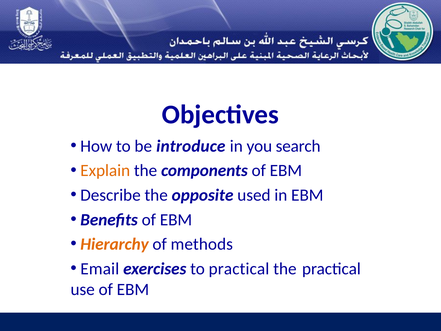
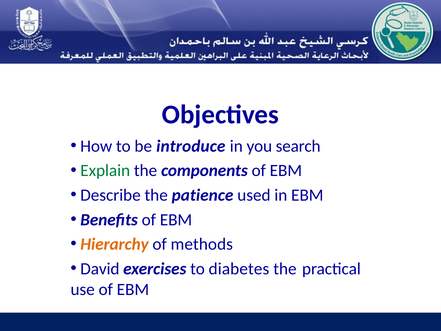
Explain colour: orange -> green
opposite: opposite -> patience
Email: Email -> David
to practical: practical -> diabetes
